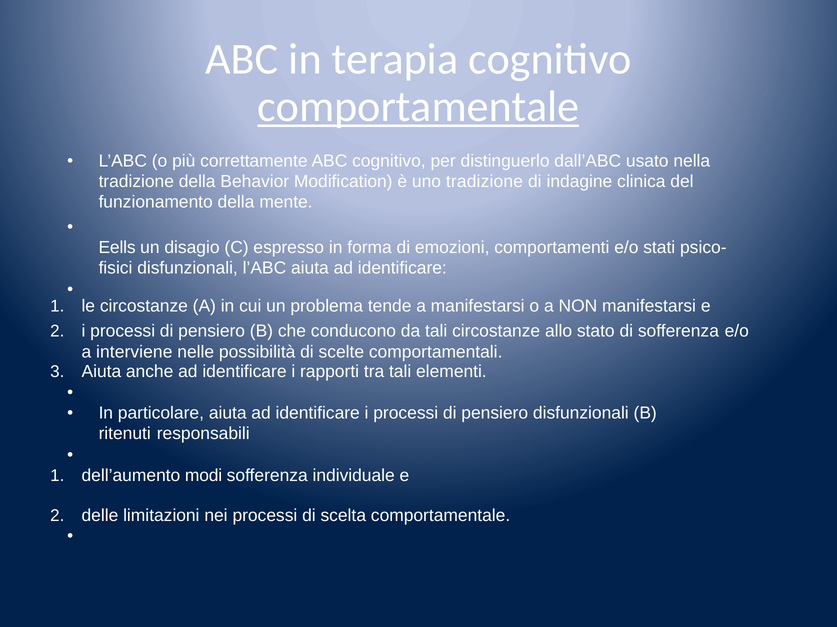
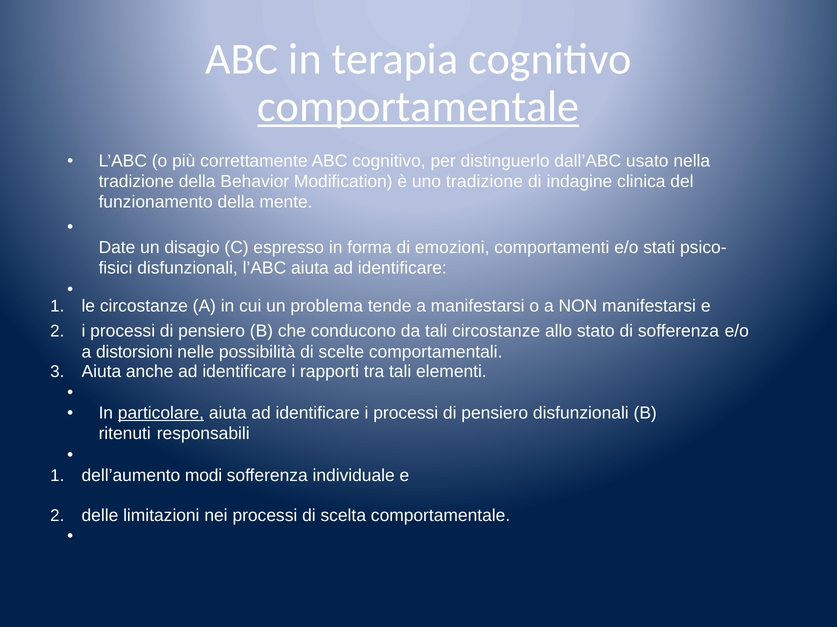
Eells: Eells -> Date
interviene: interviene -> distorsioni
particolare underline: none -> present
